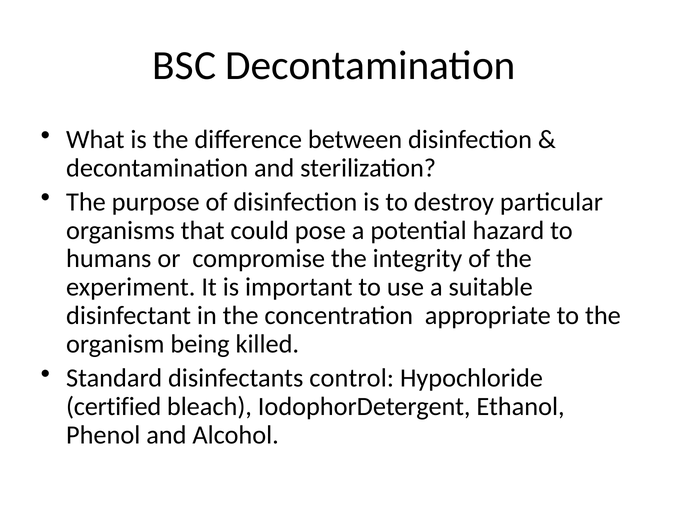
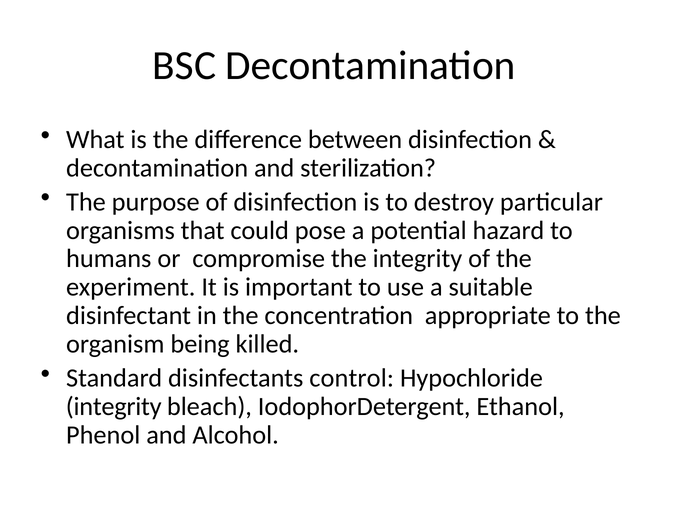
certified at (114, 407): certified -> integrity
